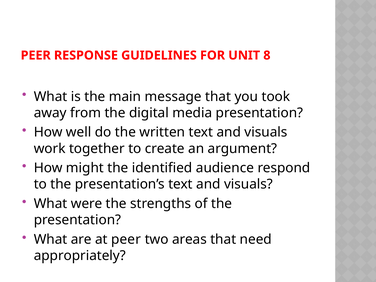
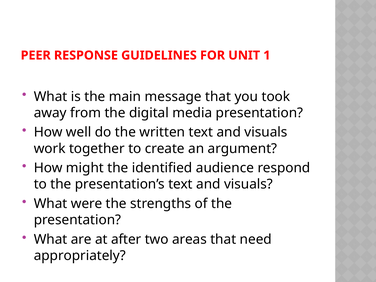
8: 8 -> 1
at peer: peer -> after
